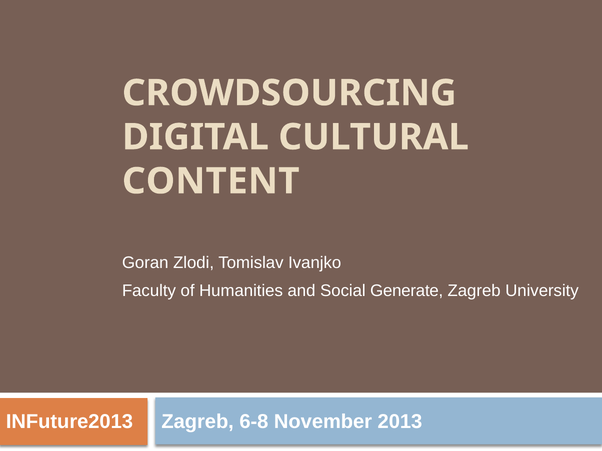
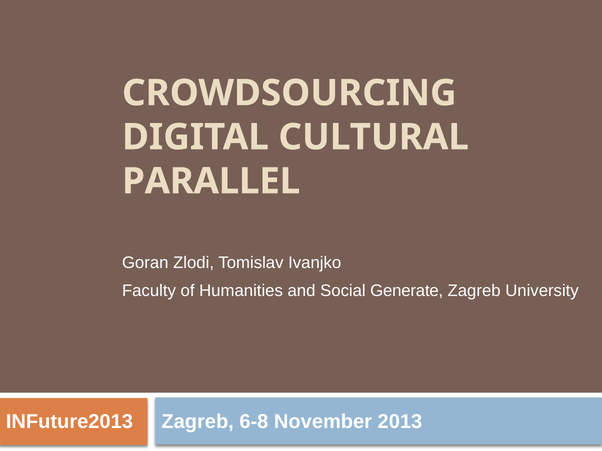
CONTENT: CONTENT -> PARALLEL
